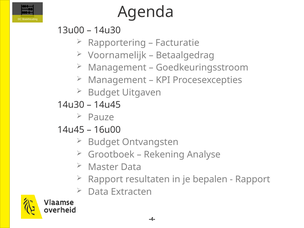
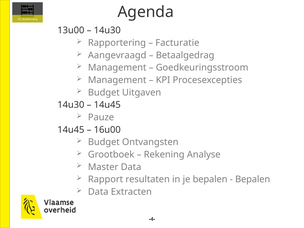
Voornamelijk: Voornamelijk -> Aangevraagd
Rapport at (253, 179): Rapport -> Bepalen
